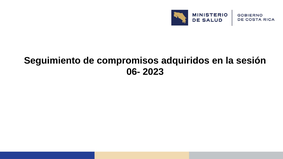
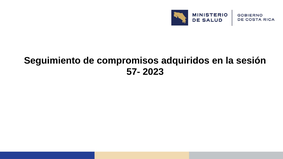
06-: 06- -> 57-
